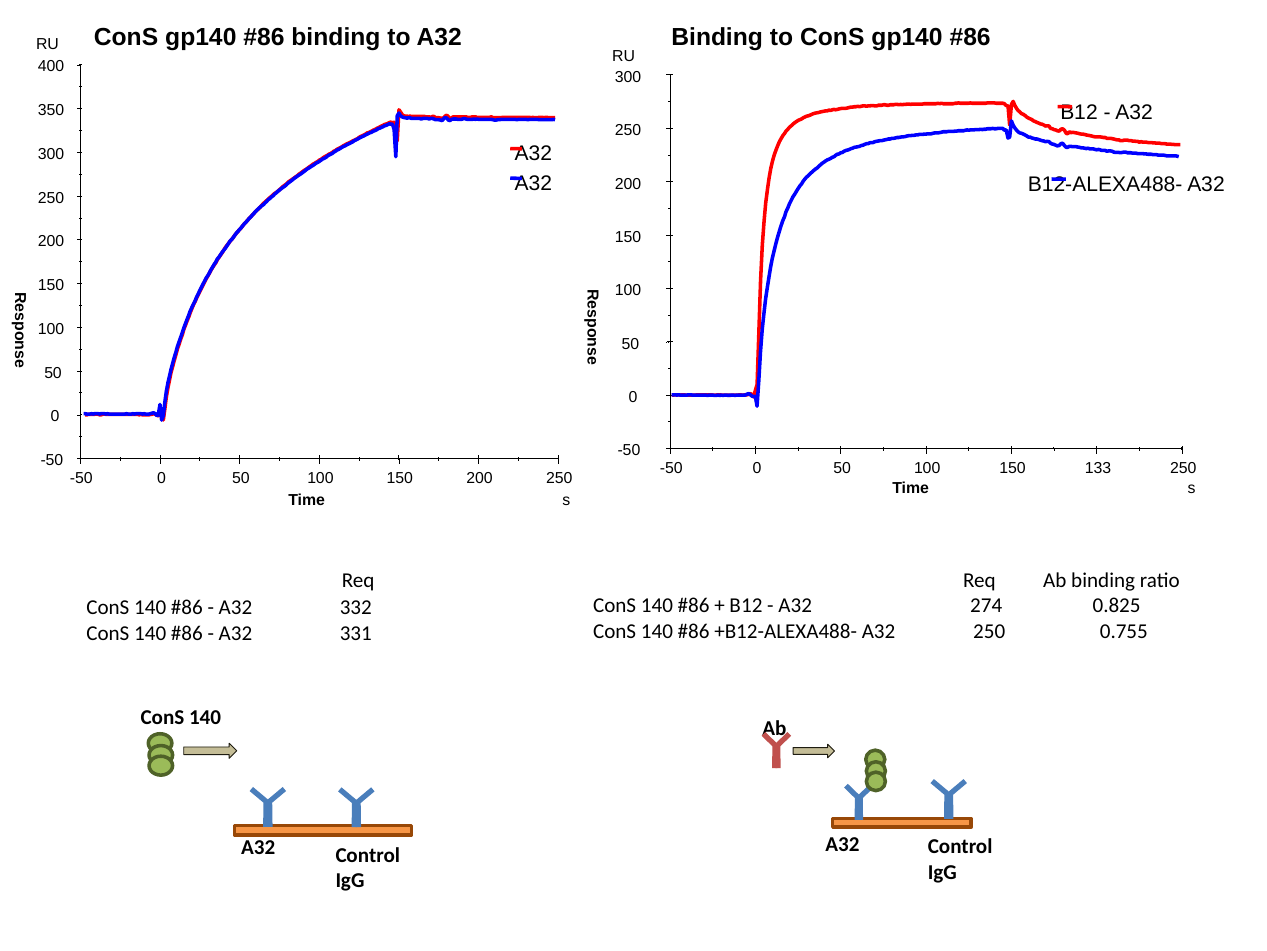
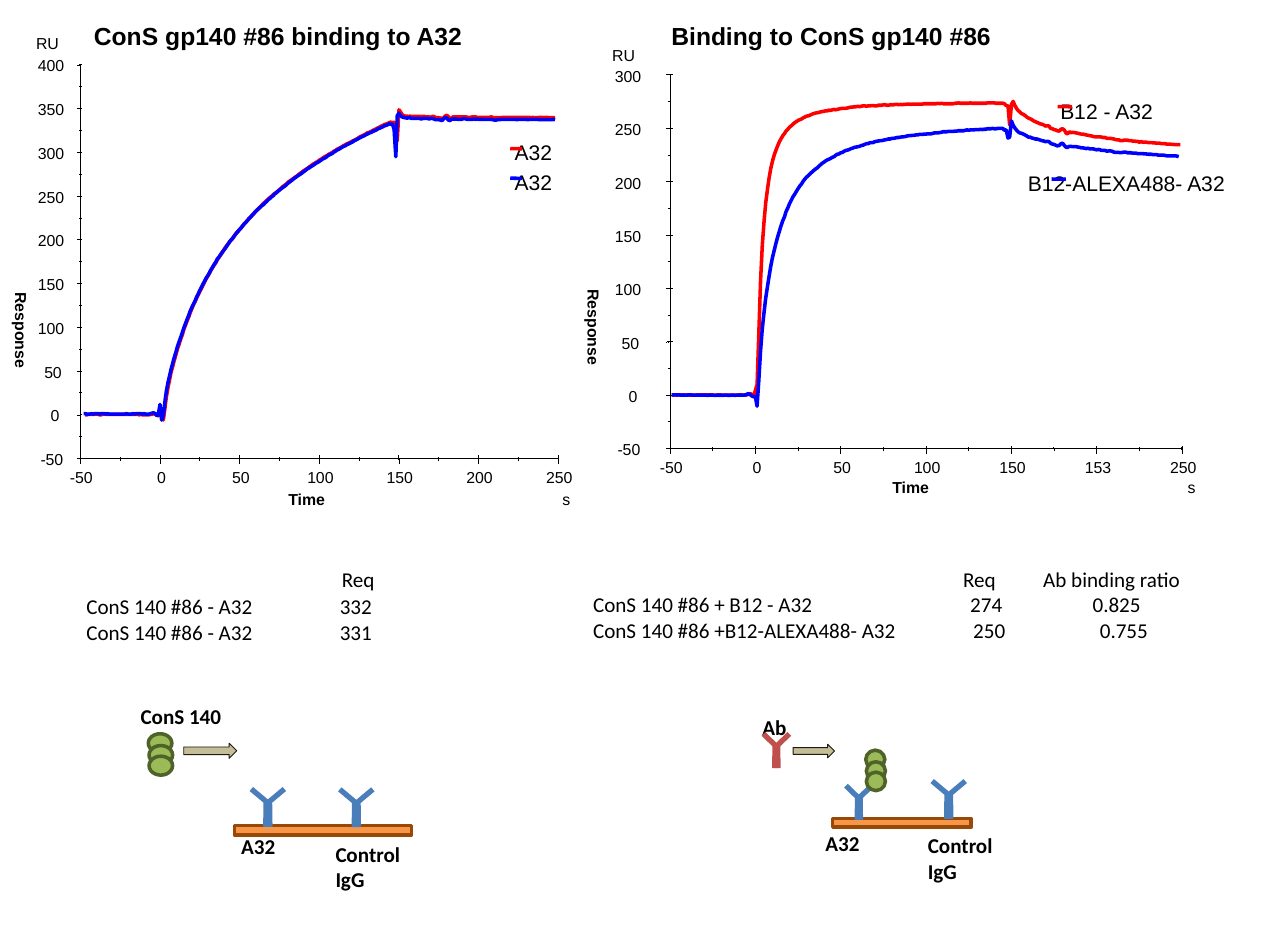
133: 133 -> 153
